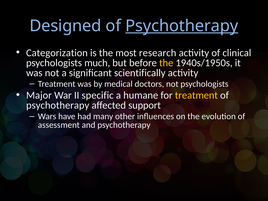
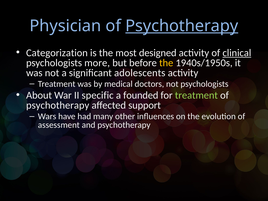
Designed: Designed -> Physician
research: research -> designed
clinical underline: none -> present
much: much -> more
scientifically: scientifically -> adolescents
Major: Major -> About
humane: humane -> founded
treatment at (196, 95) colour: yellow -> light green
